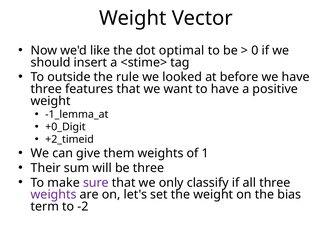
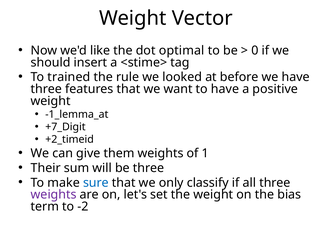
outside: outside -> trained
+0_Digit: +0_Digit -> +7_Digit
sure colour: purple -> blue
